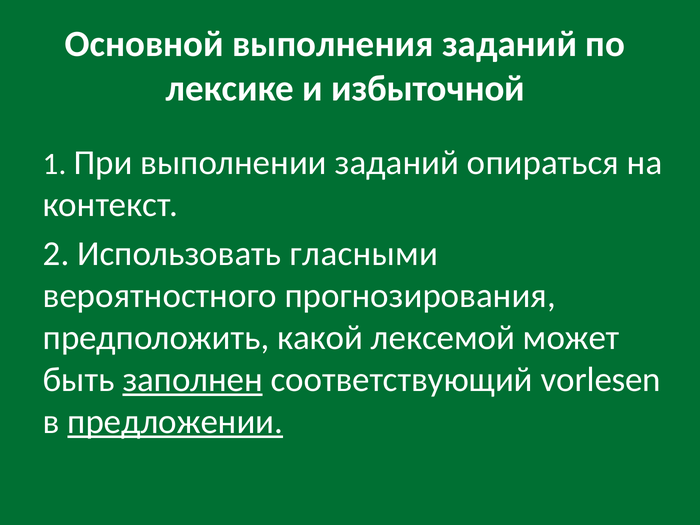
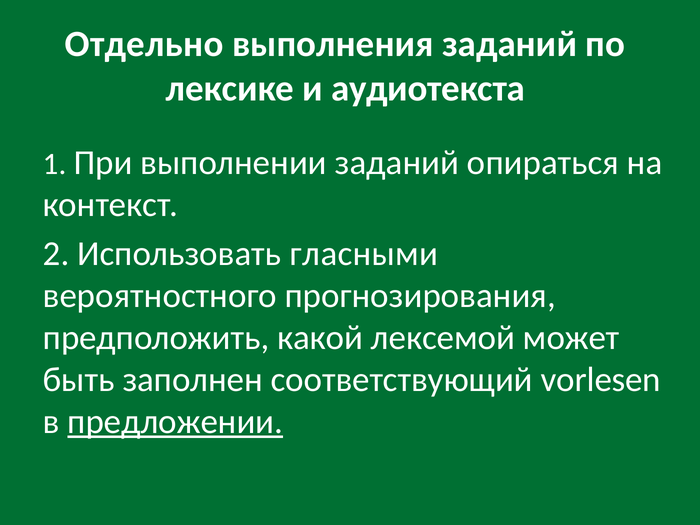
Основной: Основной -> Отдельно
избыточной: избыточной -> аудиотекста
заполнен underline: present -> none
